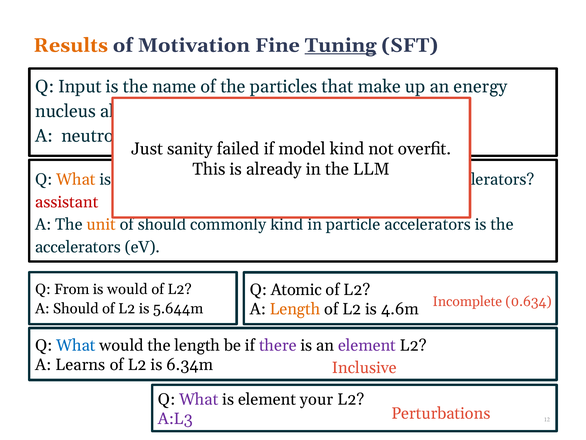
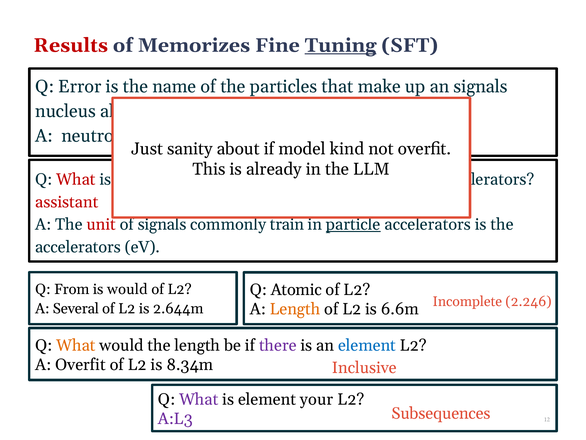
Results colour: orange -> red
Motivation: Motivation -> Memorizes
Input: Input -> Error
energy at (481, 86): energy -> signals
failed: failed -> about
What at (76, 179) colour: orange -> red
unit at (101, 224) colour: orange -> red
of should: should -> signals
commonly kind: kind -> train
particle at (353, 224) underline: none -> present
0.634: 0.634 -> 2.246
A Should: Should -> Several
5.644m: 5.644m -> 2.644m
4.6m: 4.6m -> 6.6m
What at (76, 345) colour: blue -> orange
element at (367, 345) colour: purple -> blue
A Learns: Learns -> Overfit
6.34m: 6.34m -> 8.34m
Perturbations: Perturbations -> Subsequences
